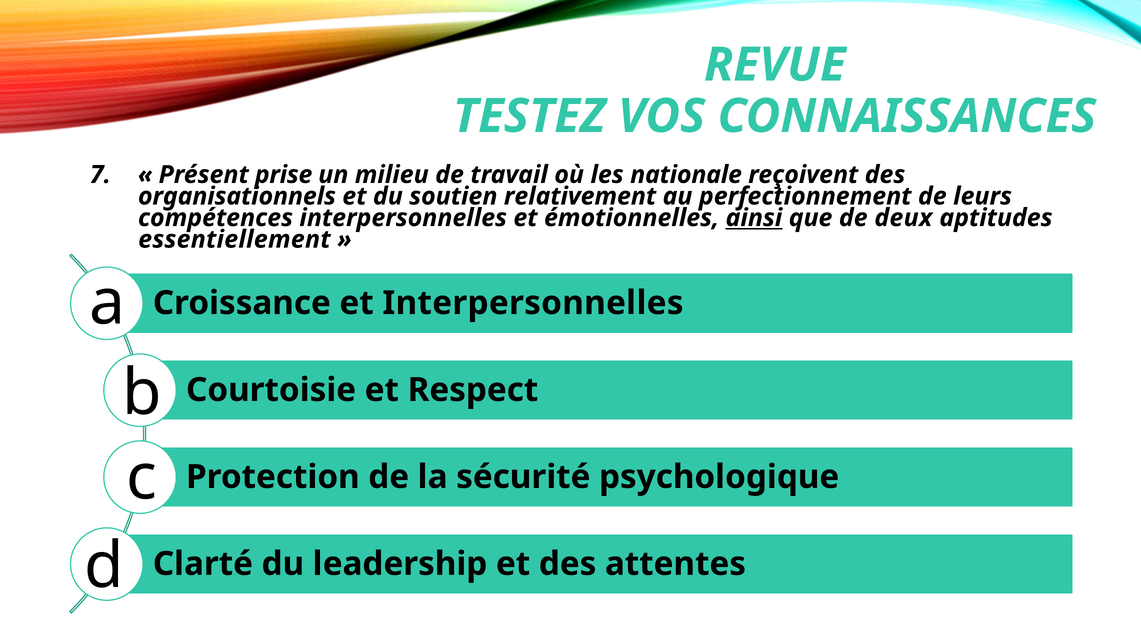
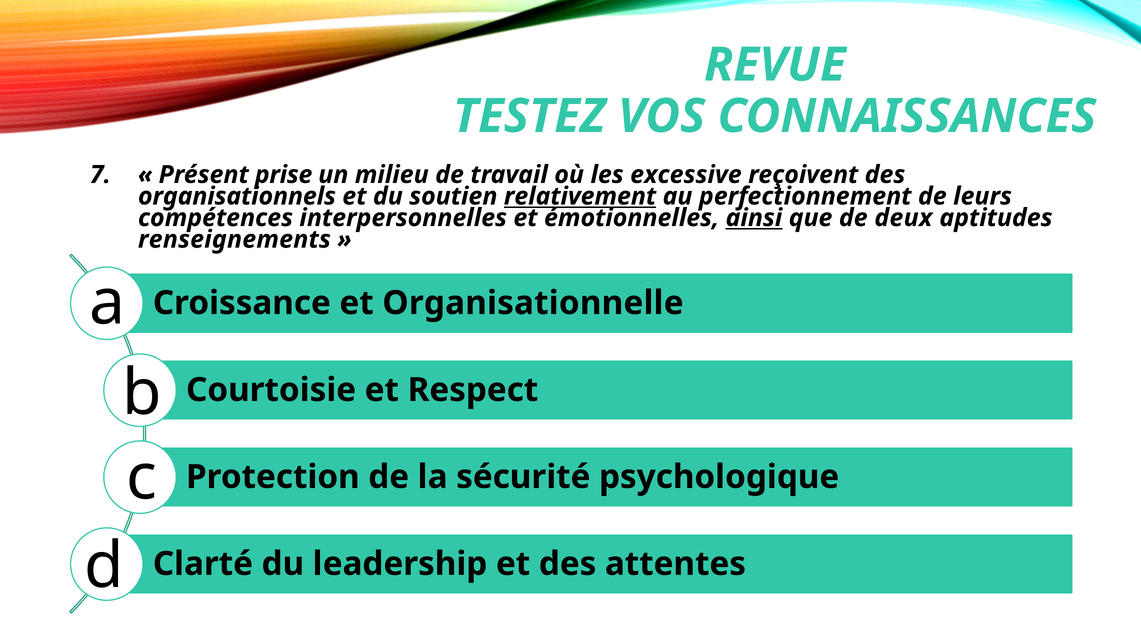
nationale: nationale -> excessive
relativement underline: none -> present
essentiellement: essentiellement -> renseignements
et Interpersonnelles: Interpersonnelles -> Organisationnelle
